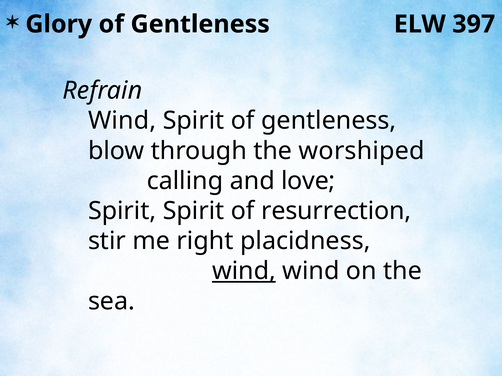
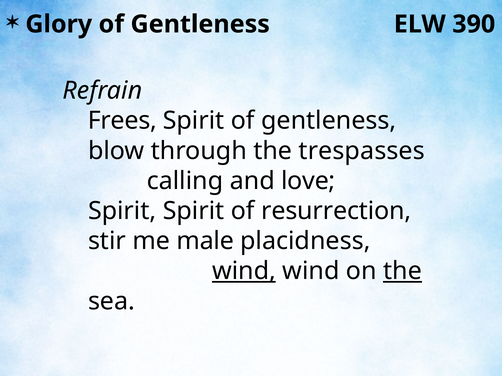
397: 397 -> 390
Wind at (122, 121): Wind -> Frees
worshiped: worshiped -> trespasses
right: right -> male
the at (403, 271) underline: none -> present
